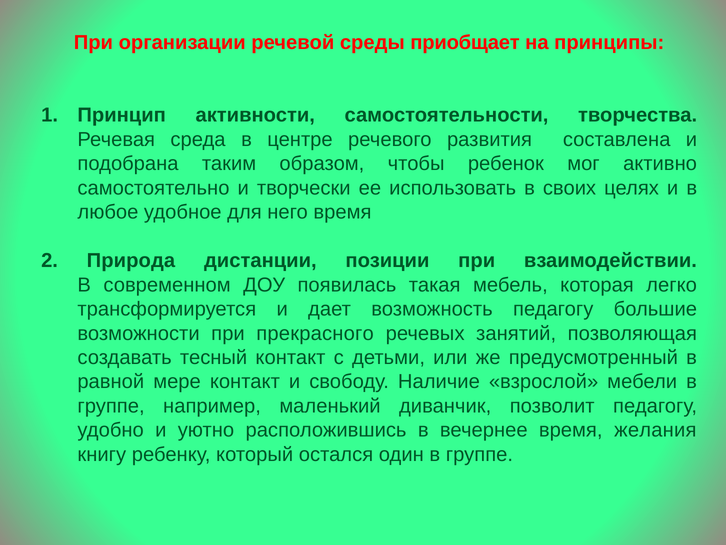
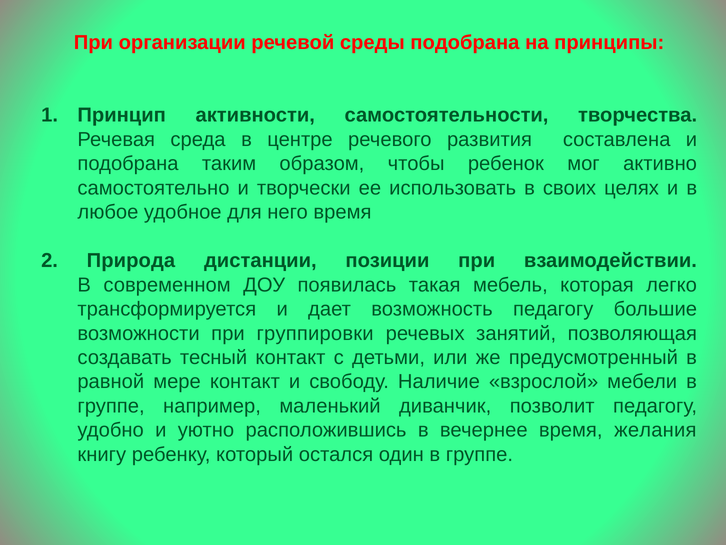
среды приобщает: приобщает -> подобрана
прекрасного: прекрасного -> группировки
